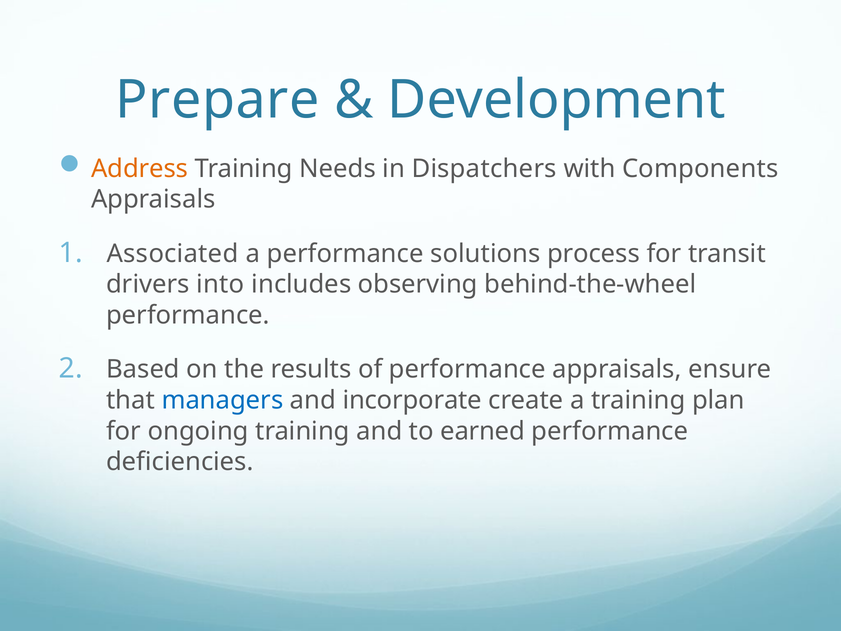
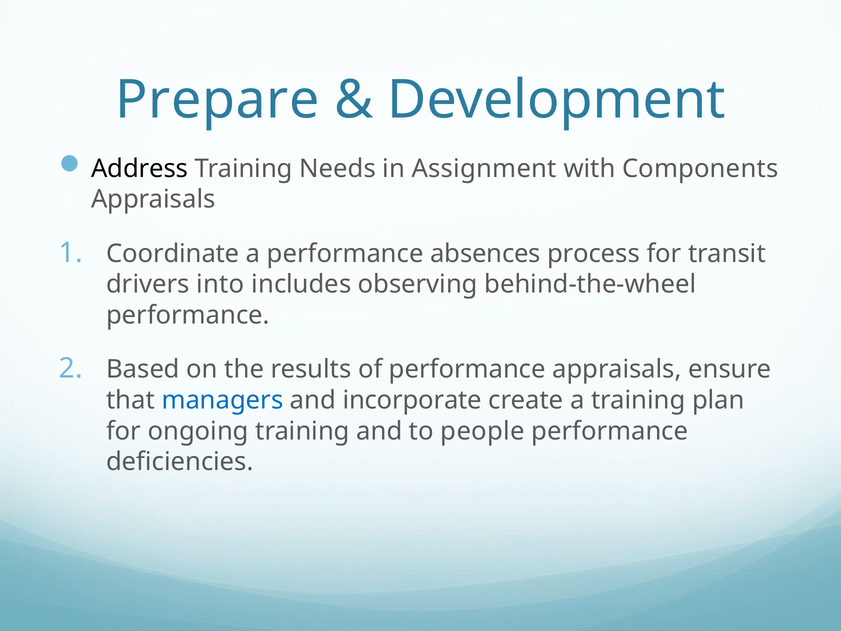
Address colour: orange -> black
Dispatchers: Dispatchers -> Assignment
Associated: Associated -> Coordinate
solutions: solutions -> absences
earned: earned -> people
